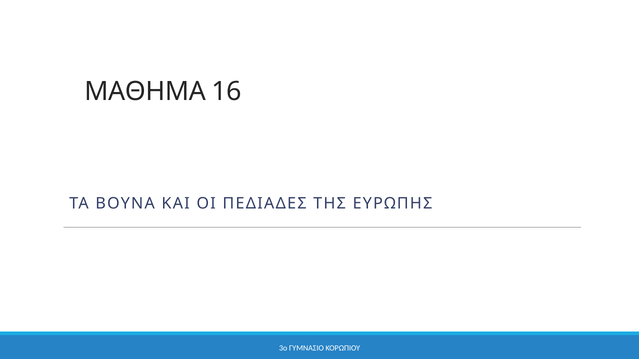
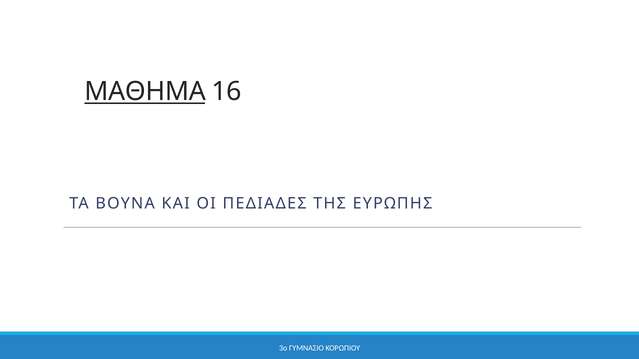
ΜΑΘΗΜΑ underline: none -> present
